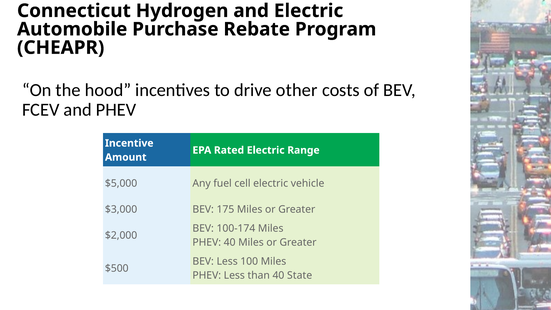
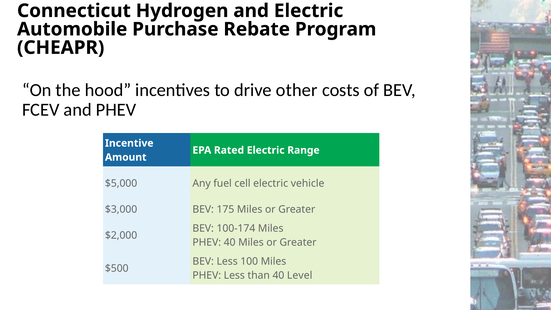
State: State -> Level
